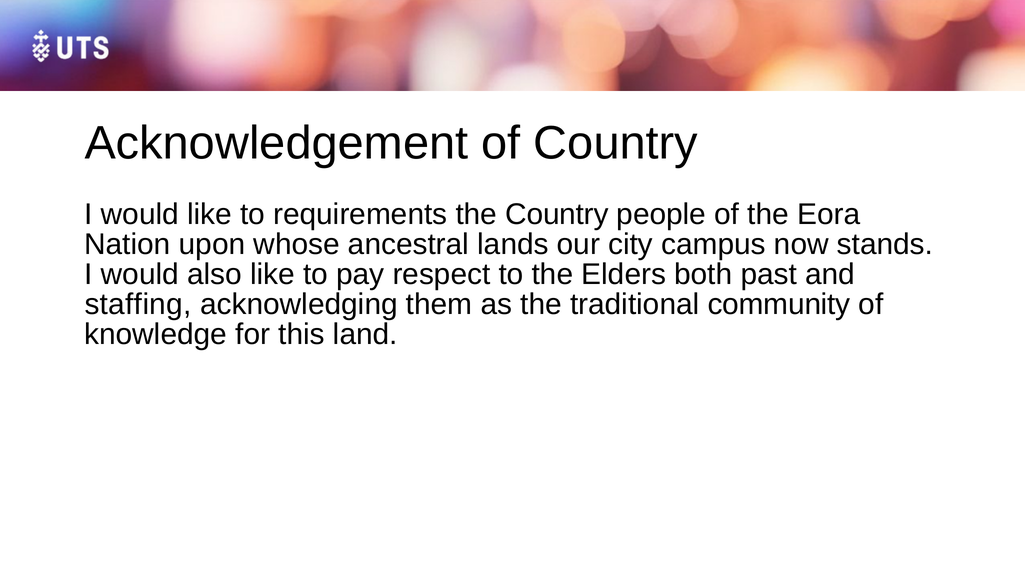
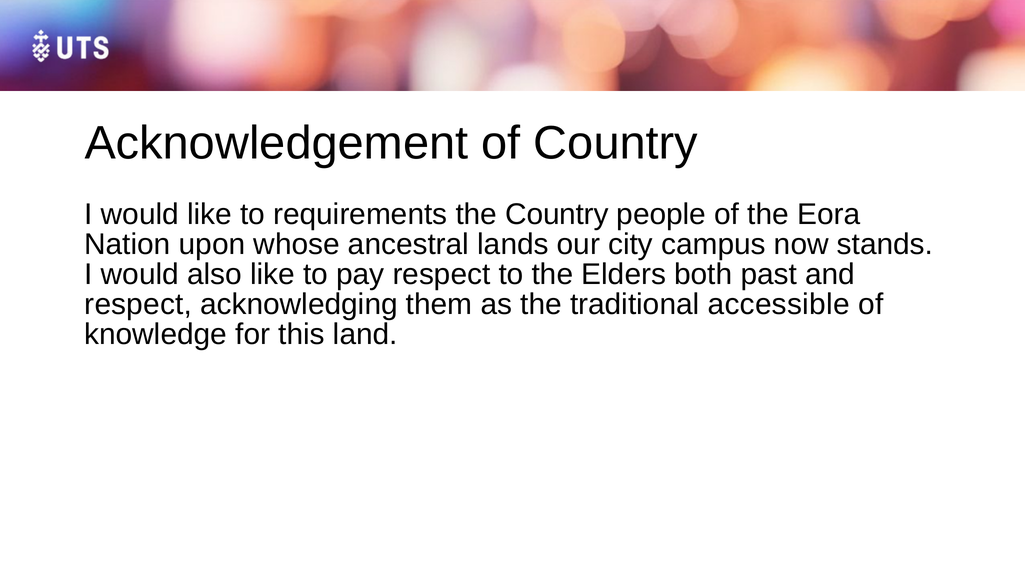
staffing at (138, 304): staffing -> respect
community: community -> accessible
